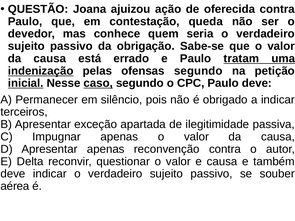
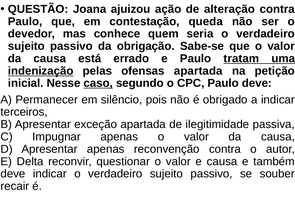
oferecida: oferecida -> alteração
ofensas segundo: segundo -> apartada
inicial underline: present -> none
aérea: aérea -> recair
